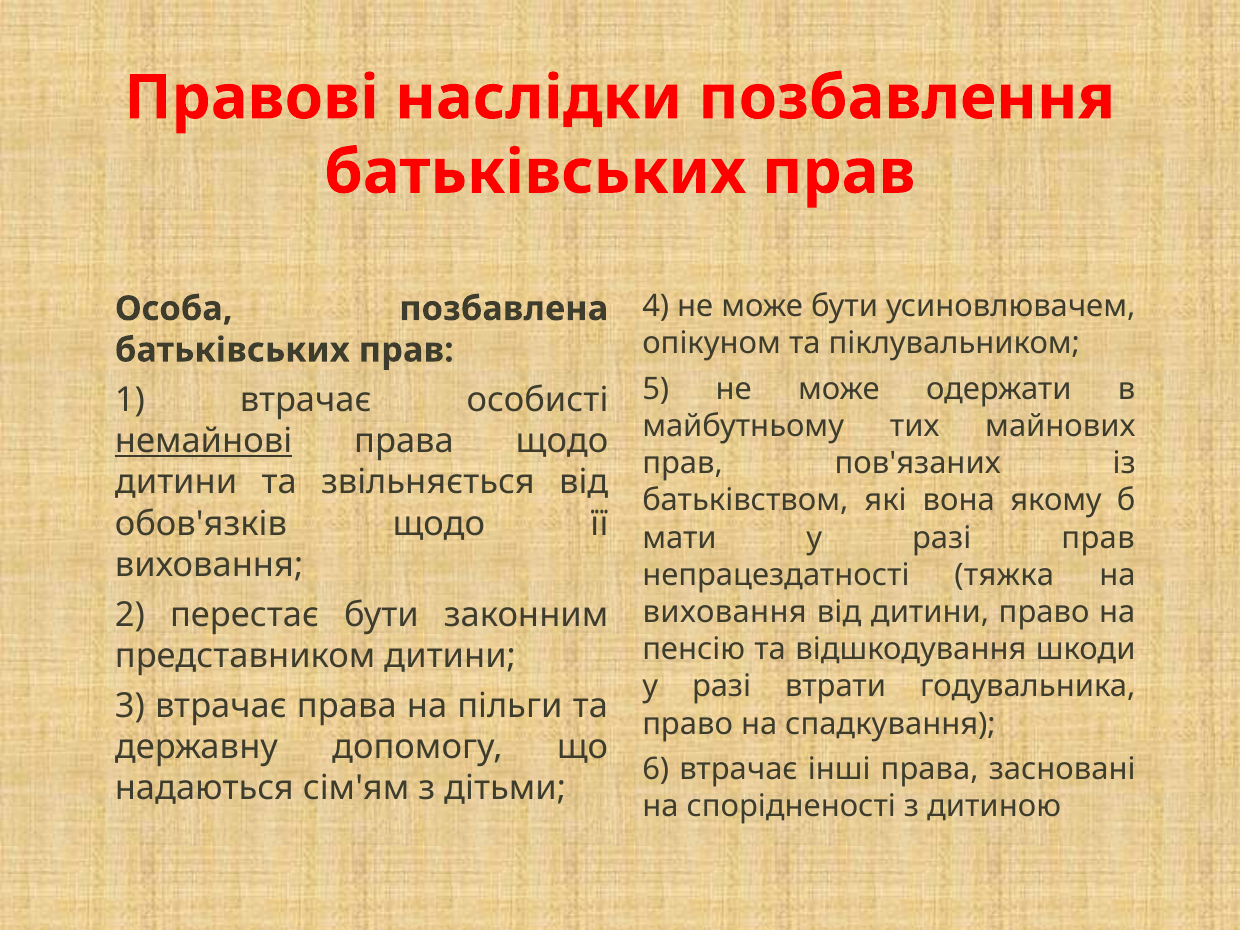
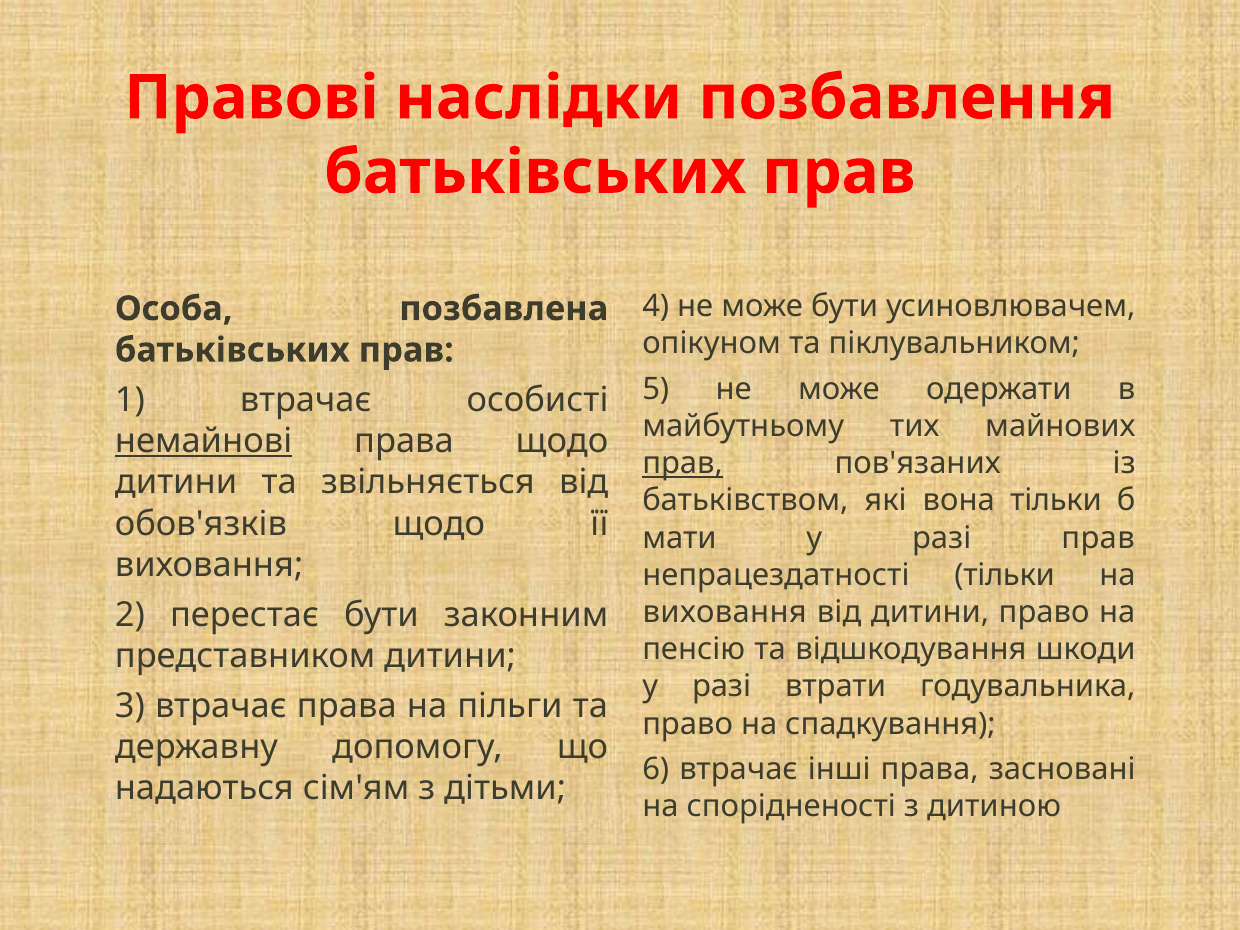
прав at (683, 464) underline: none -> present
вона якому: якому -> тільки
непрацездатності тяжка: тяжка -> тільки
